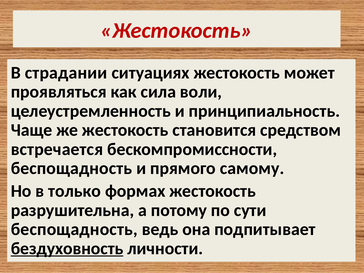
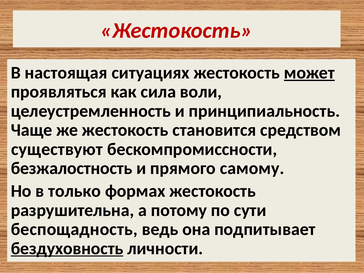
страдании: страдании -> настоящая
может underline: none -> present
встречается: встречается -> существуют
беспощадность at (71, 168): беспощадность -> безжалостность
